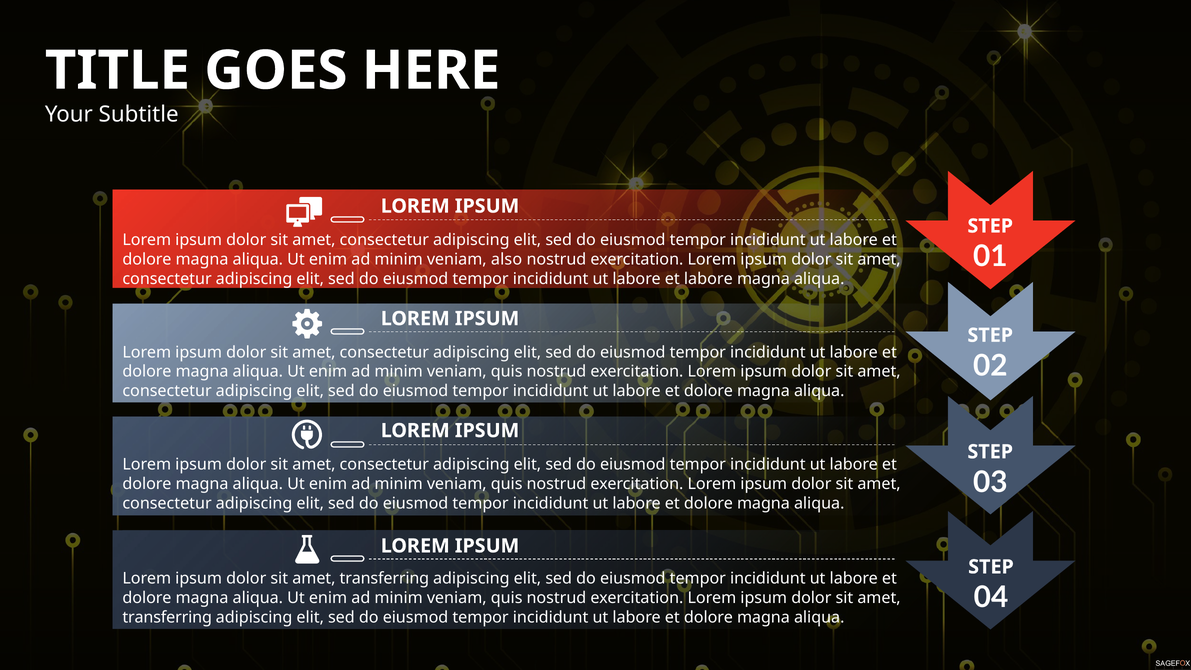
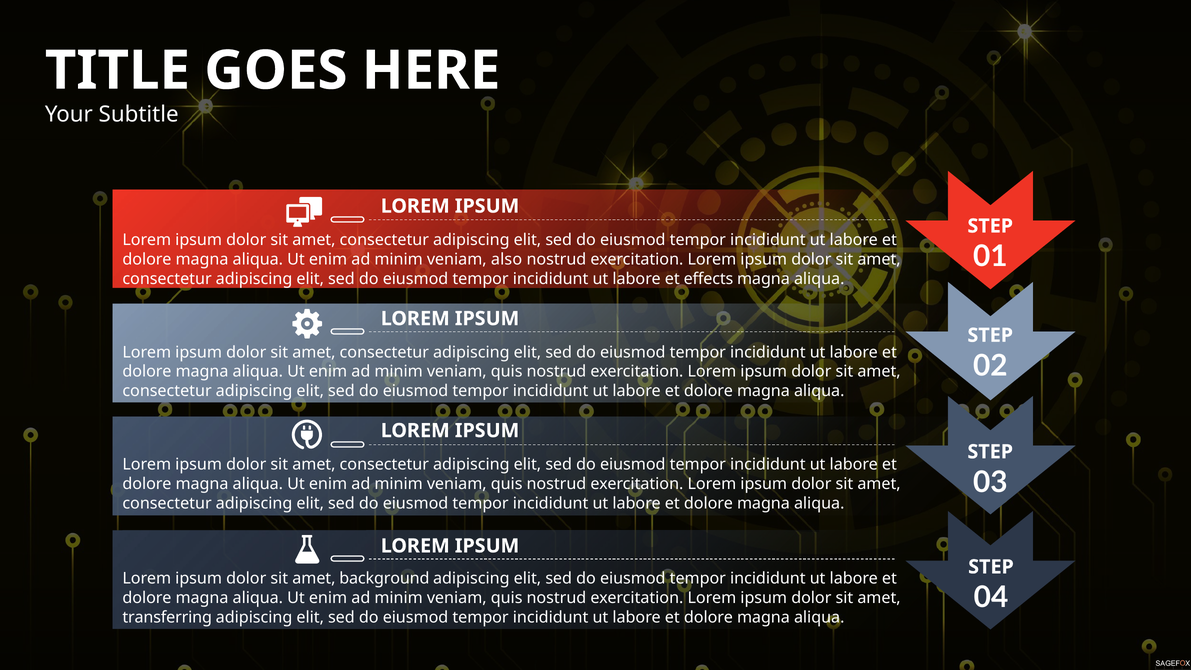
et labore: labore -> effects
transferring at (384, 578): transferring -> background
